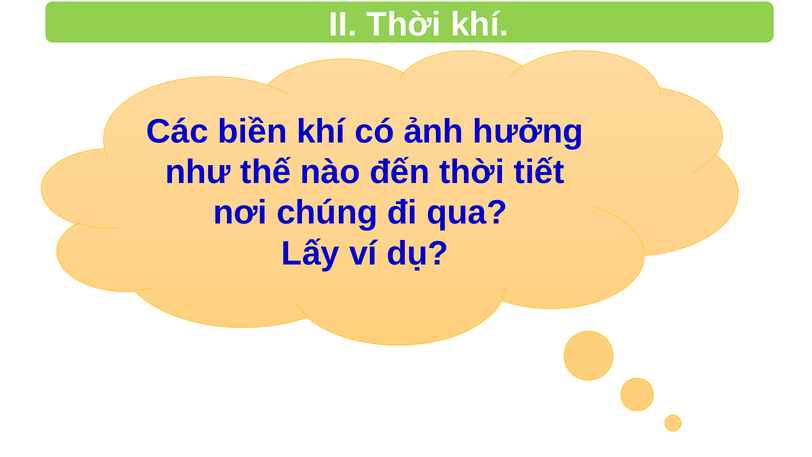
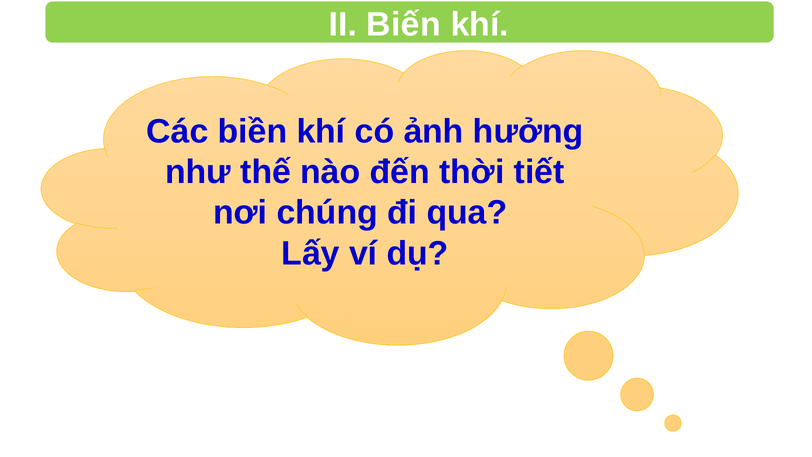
II Thời: Thời -> Biến
